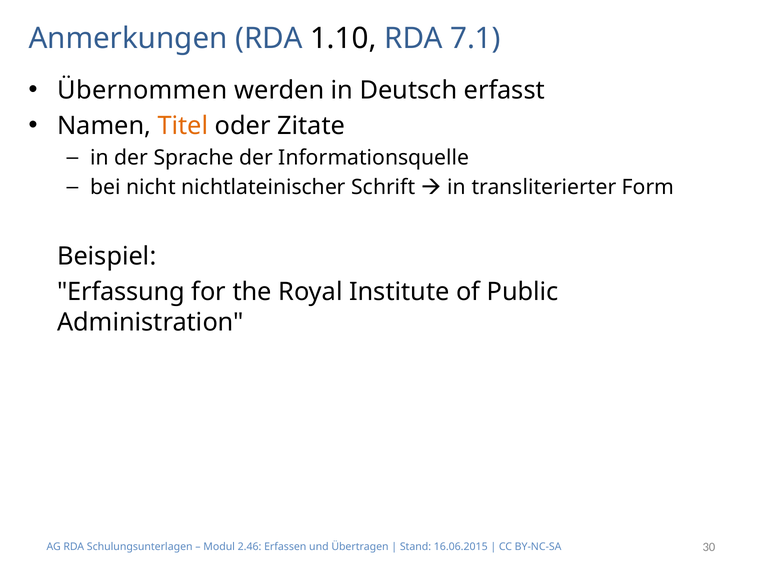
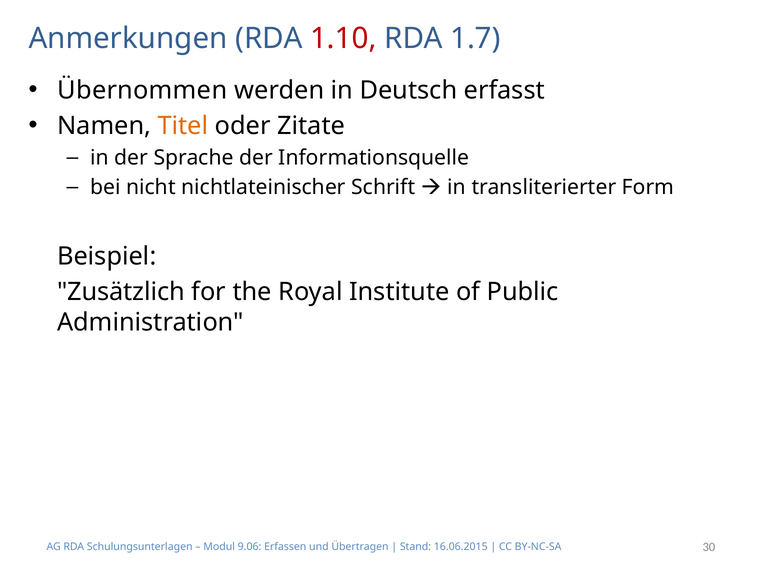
1.10 colour: black -> red
7.1: 7.1 -> 1.7
Erfassung: Erfassung -> Zusätzlich
2.46: 2.46 -> 9.06
